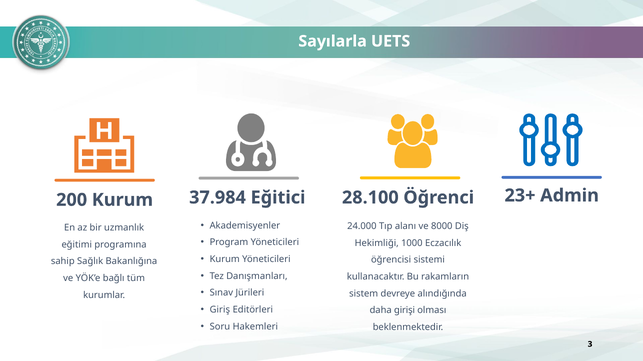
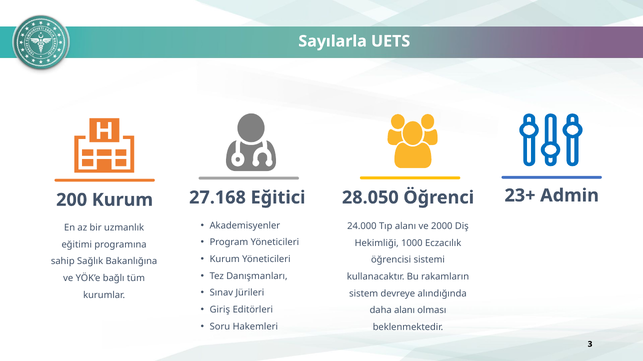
37.984: 37.984 -> 27.168
28.100: 28.100 -> 28.050
8000: 8000 -> 2000
daha girişi: girişi -> alanı
